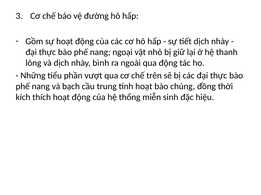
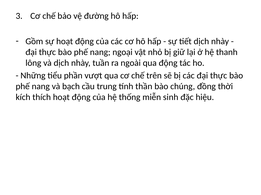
bình: bình -> tuần
tính hoạt: hoạt -> thần
